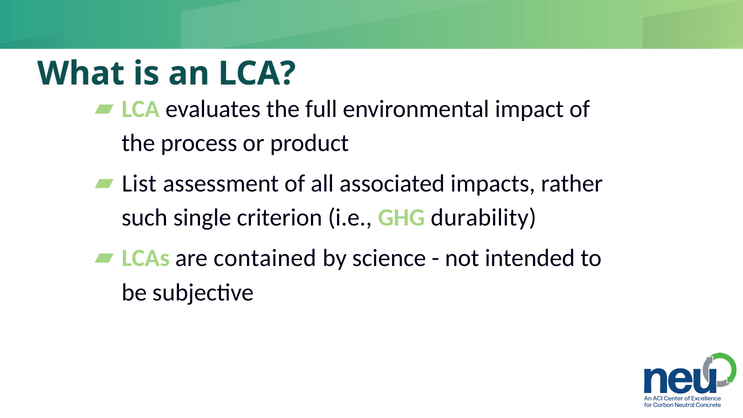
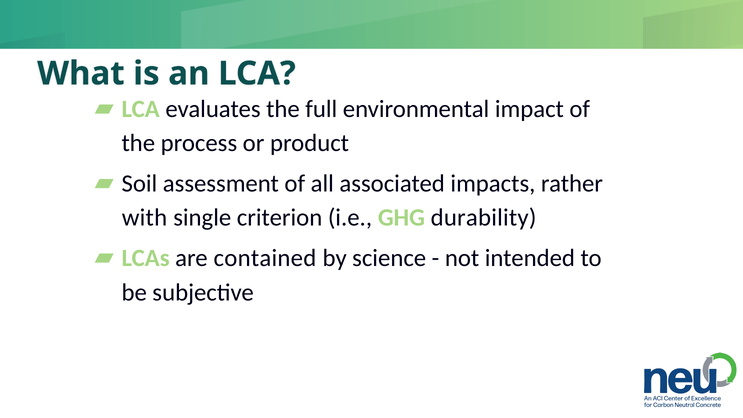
List: List -> Soil
such: such -> with
